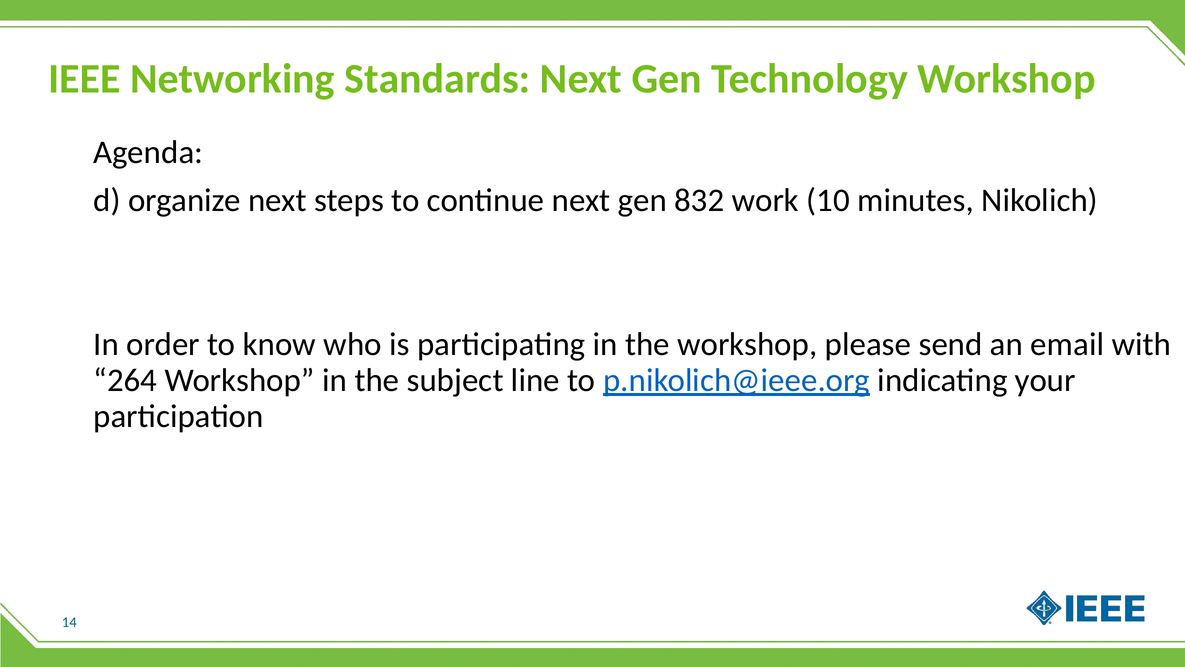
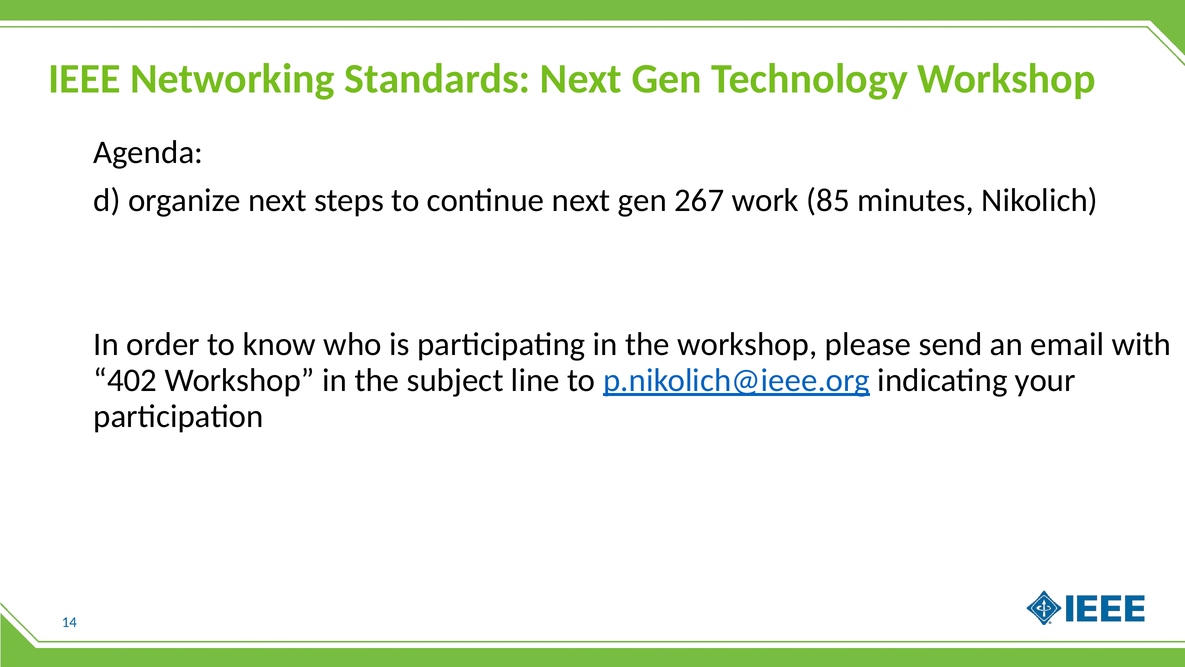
832: 832 -> 267
10: 10 -> 85
264: 264 -> 402
